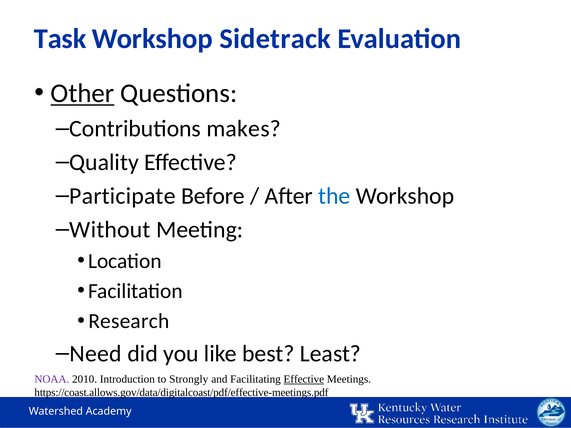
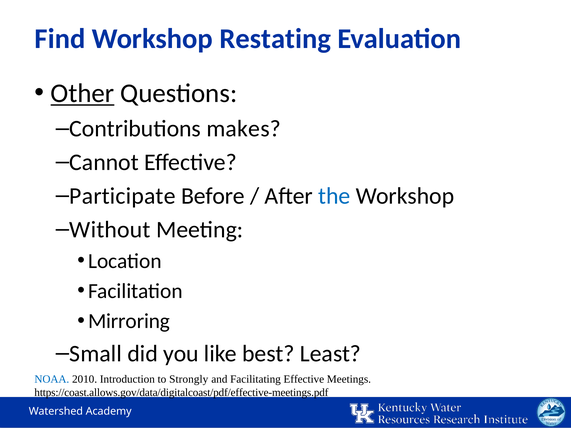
Task: Task -> Find
Sidetrack: Sidetrack -> Restating
Quality: Quality -> Cannot
Research: Research -> Mirroring
Need: Need -> Small
NOAA colour: purple -> blue
Effective at (304, 379) underline: present -> none
